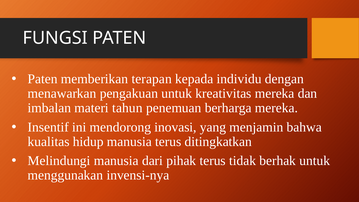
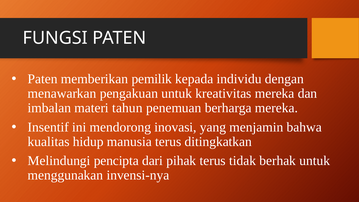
terapan: terapan -> pemilik
Melindungi manusia: manusia -> pencipta
